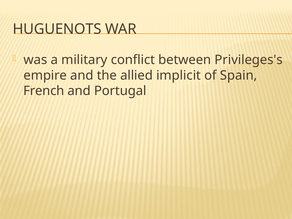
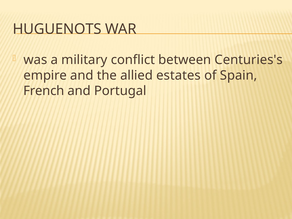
Privileges's: Privileges's -> Centuries's
implicit: implicit -> estates
